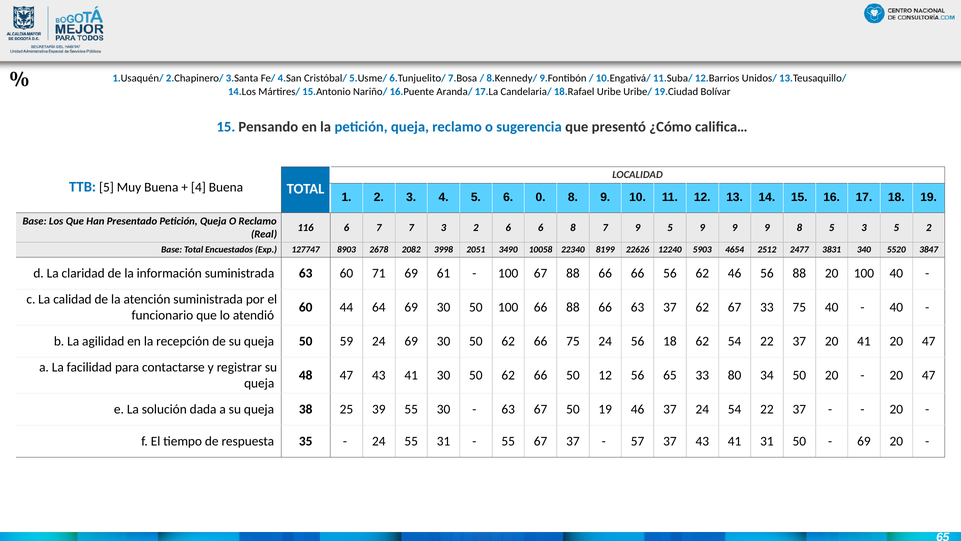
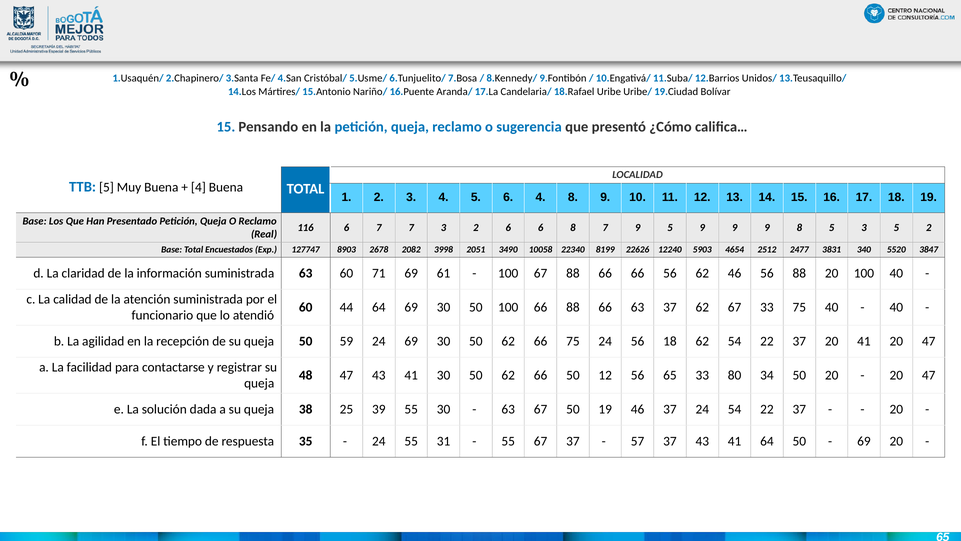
6 0: 0 -> 4
41 31: 31 -> 64
